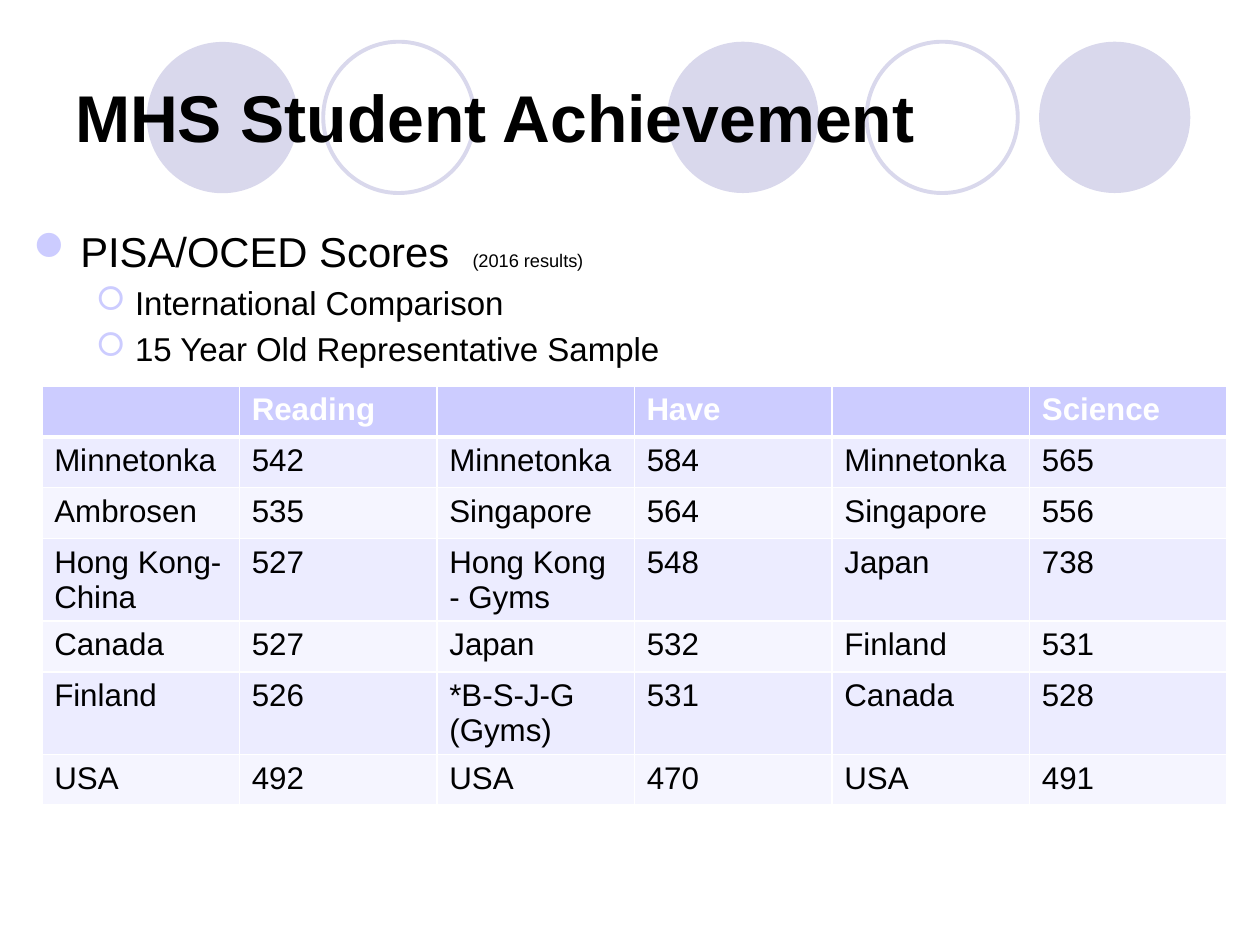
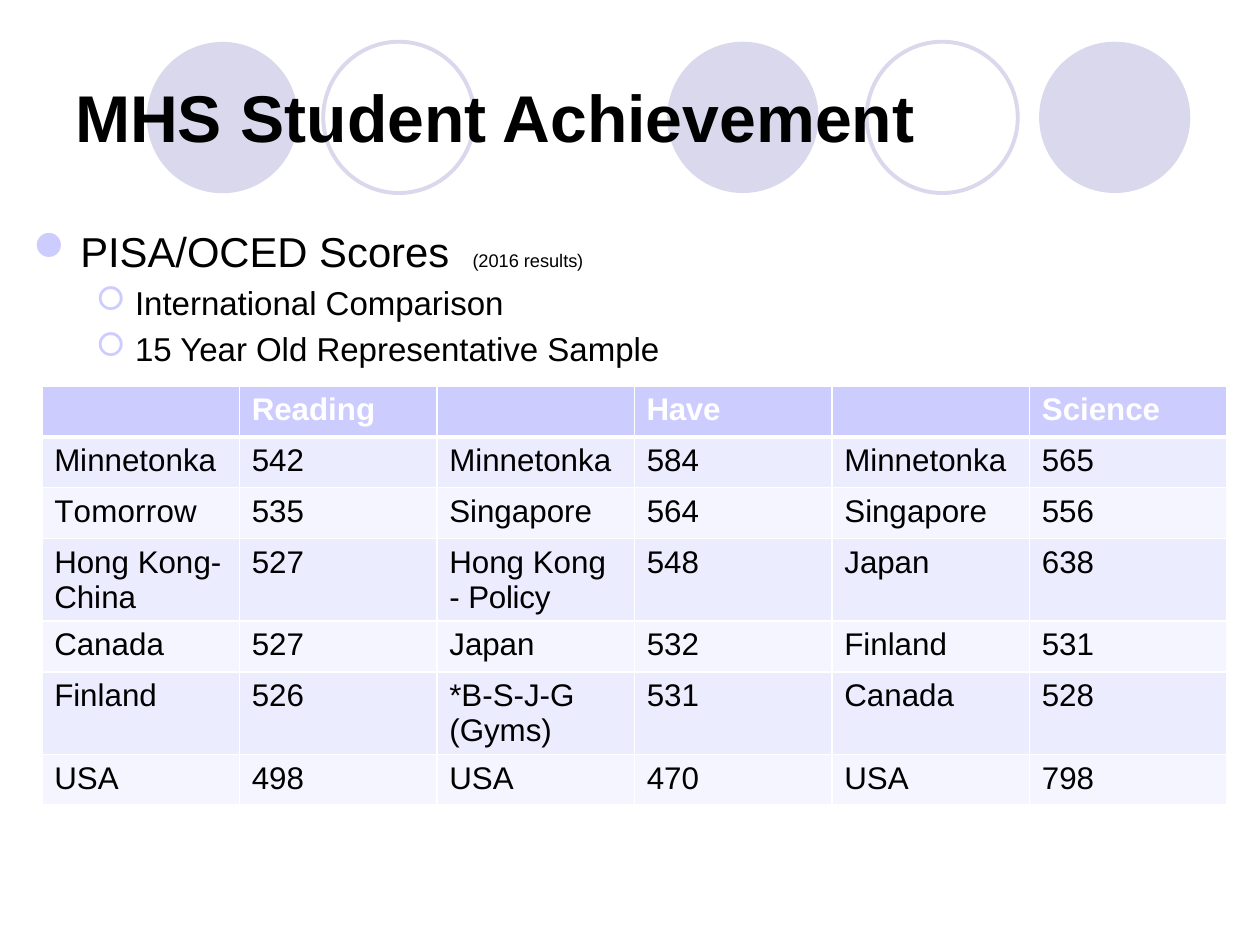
Ambrosen: Ambrosen -> Tomorrow
738: 738 -> 638
Gyms at (509, 598): Gyms -> Policy
492: 492 -> 498
491: 491 -> 798
